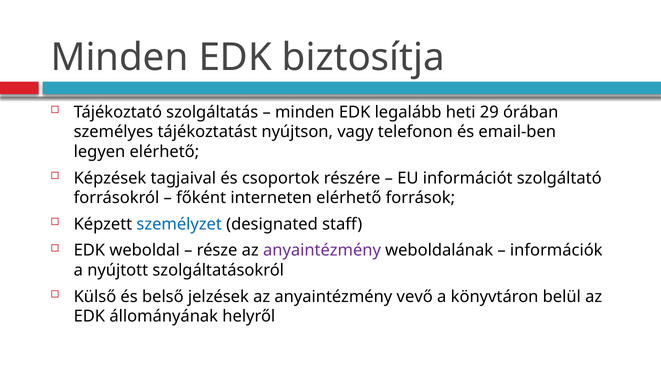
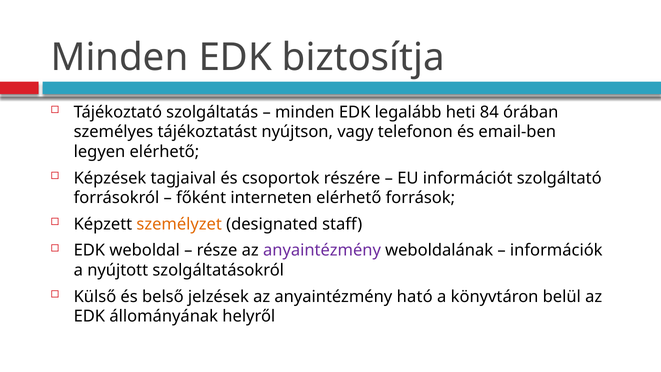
29: 29 -> 84
személyzet colour: blue -> orange
vevő: vevő -> ható
